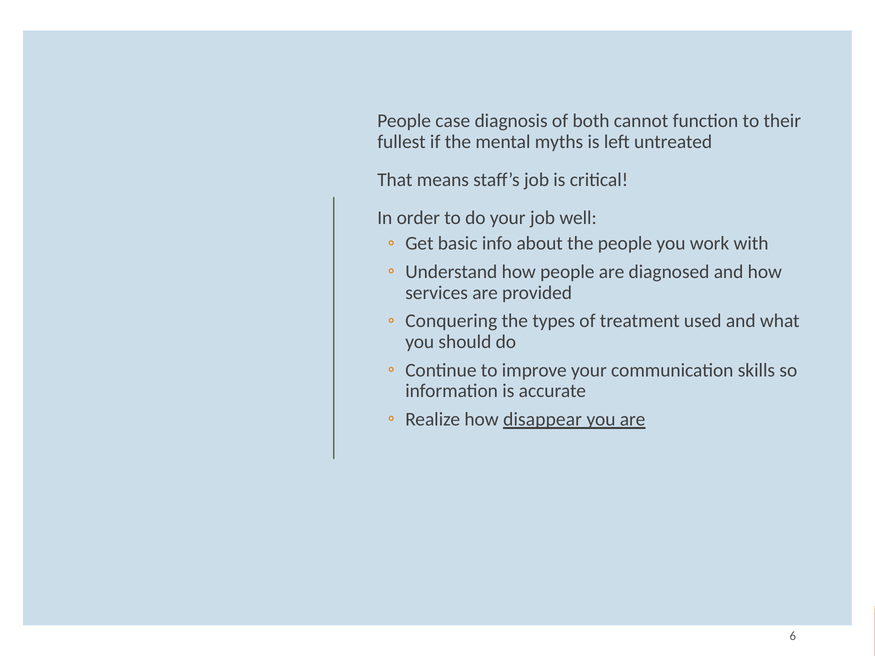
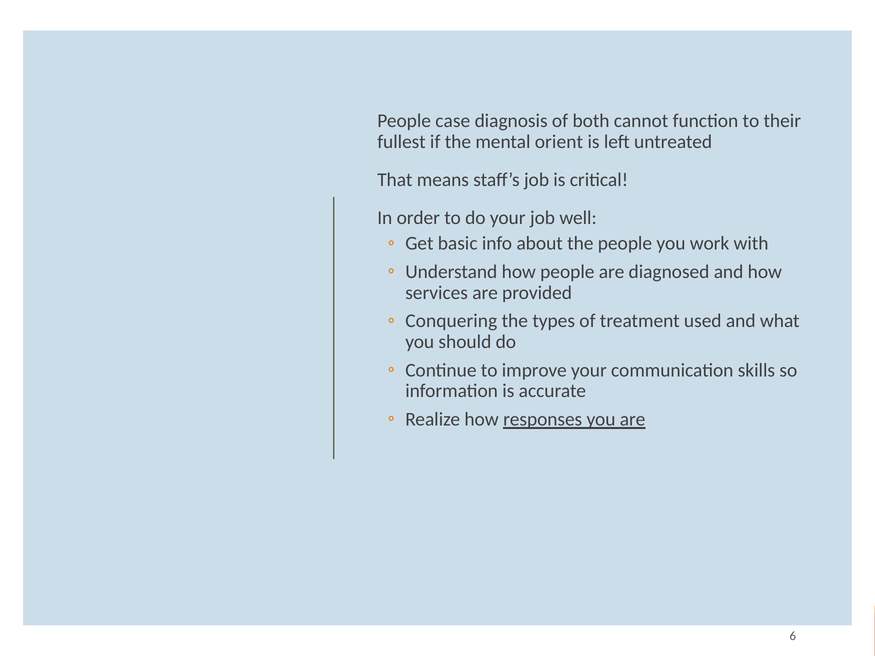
myths: myths -> orient
disappear: disappear -> responses
